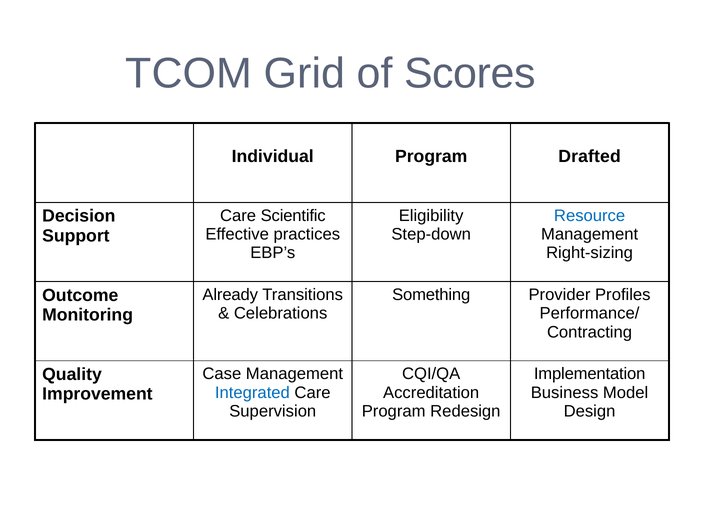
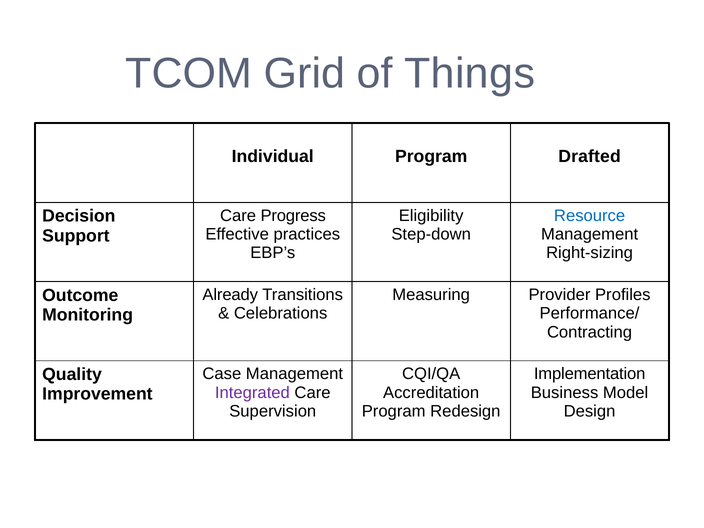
Scores: Scores -> Things
Scientific: Scientific -> Progress
Something: Something -> Measuring
Integrated colour: blue -> purple
